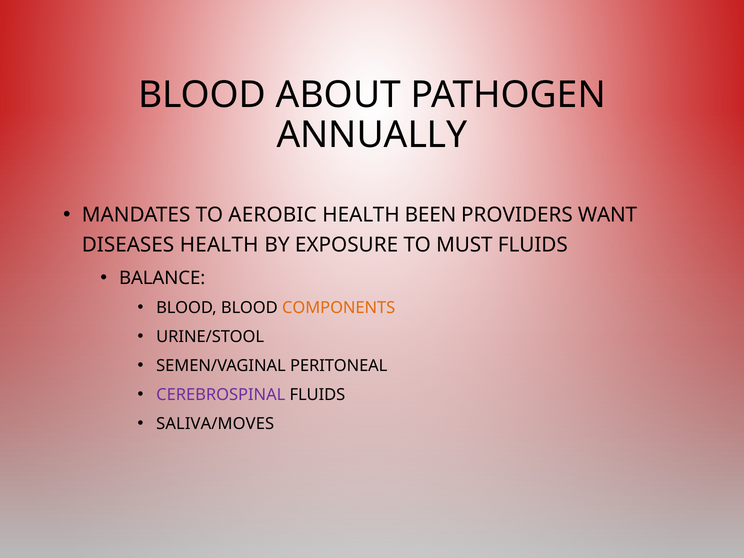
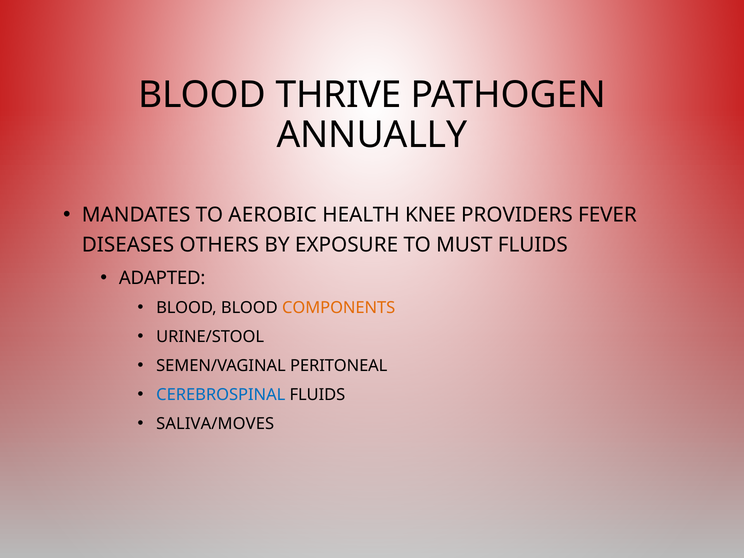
ABOUT: ABOUT -> THRIVE
BEEN: BEEN -> KNEE
WANT: WANT -> FEVER
DISEASES HEALTH: HEALTH -> OTHERS
BALANCE: BALANCE -> ADAPTED
CEREBROSPINAL colour: purple -> blue
